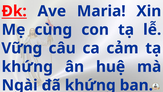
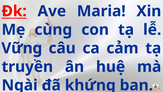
khứng at (27, 67): khứng -> truyền
